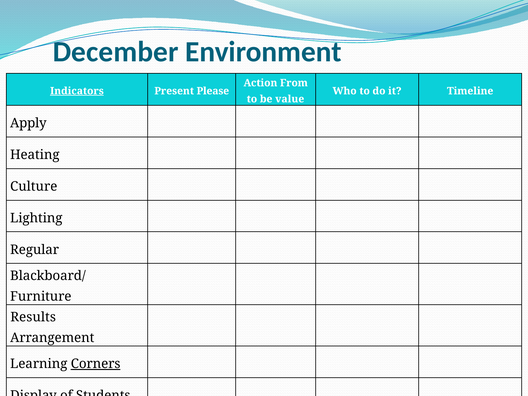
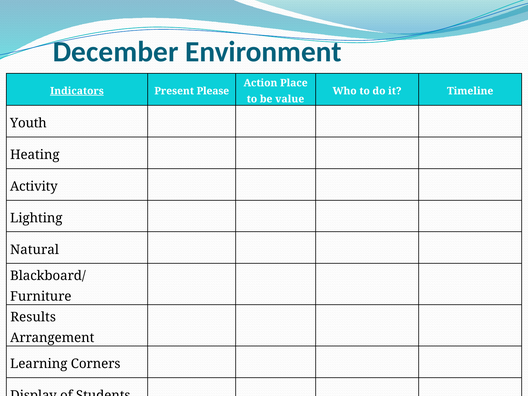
From: From -> Place
Apply: Apply -> Youth
Culture: Culture -> Activity
Regular: Regular -> Natural
Corners underline: present -> none
